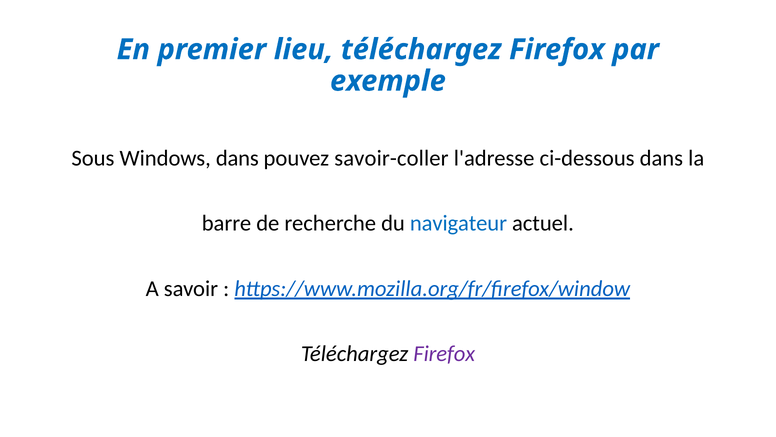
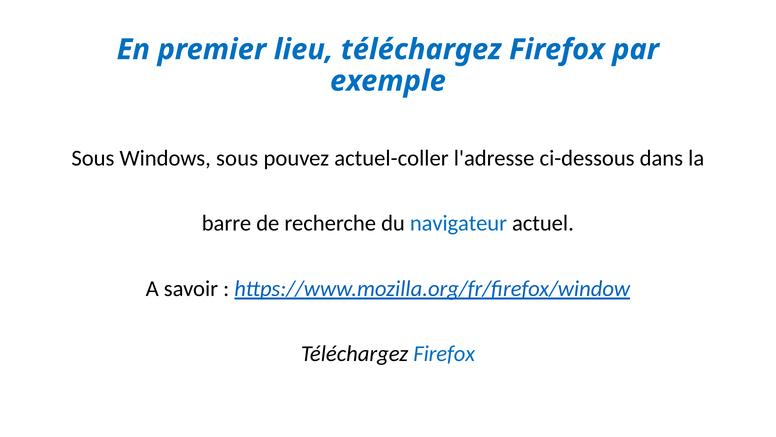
Windows dans: dans -> sous
savoir-coller: savoir-coller -> actuel-coller
Firefox at (444, 354) colour: purple -> blue
